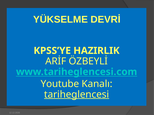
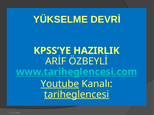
Youtube underline: none -> present
